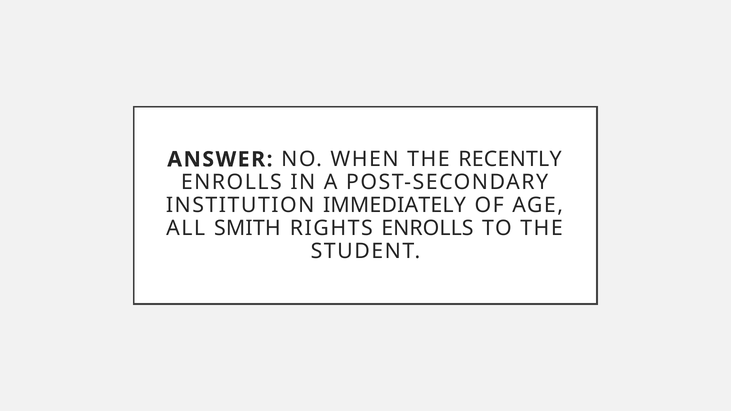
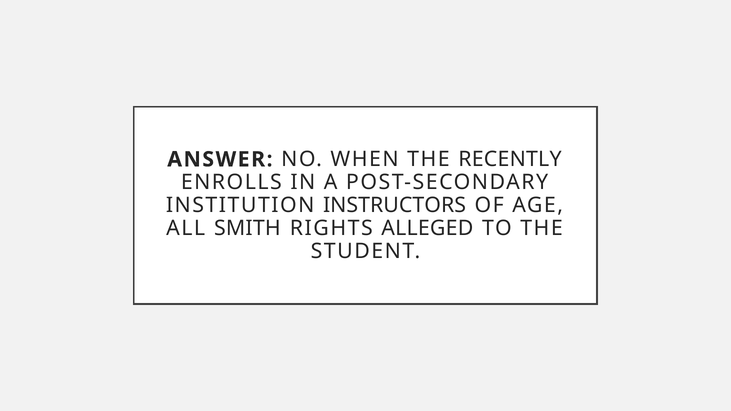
IMMEDIATELY: IMMEDIATELY -> INSTRUCTORS
RIGHTS ENROLLS: ENROLLS -> ALLEGED
